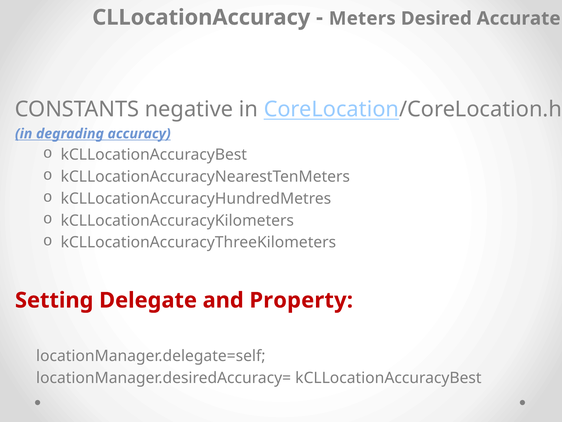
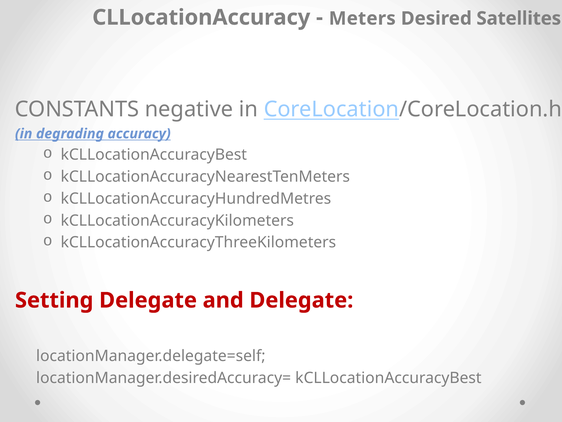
Accurate: Accurate -> Satellites
and Property: Property -> Delegate
